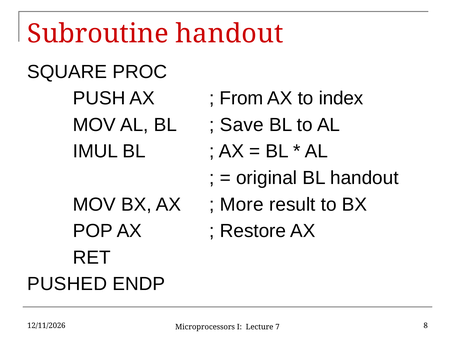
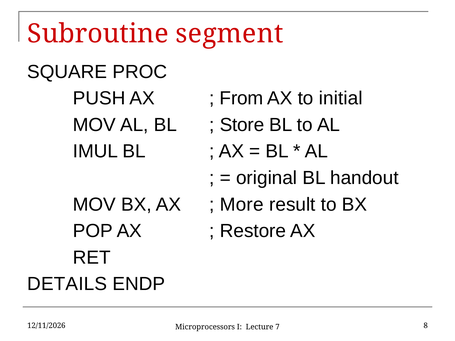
Subroutine handout: handout -> segment
index: index -> initial
Save: Save -> Store
PUSHED: PUSHED -> DETAILS
